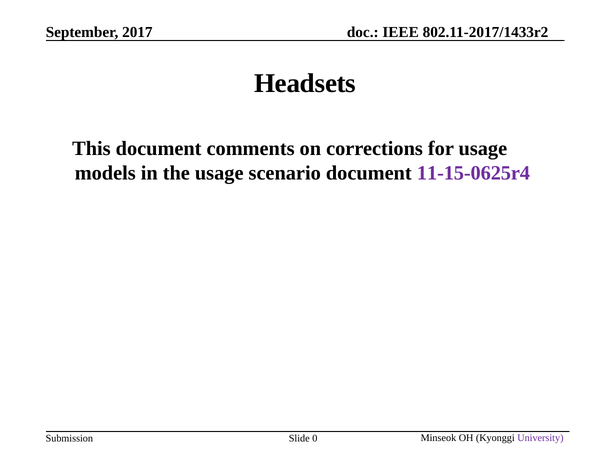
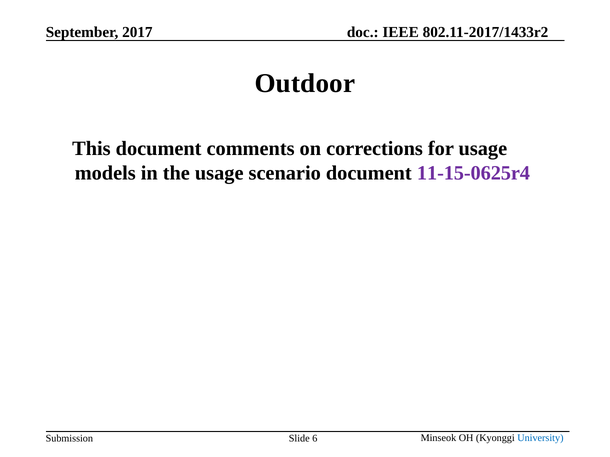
Headsets: Headsets -> Outdoor
University colour: purple -> blue
0: 0 -> 6
